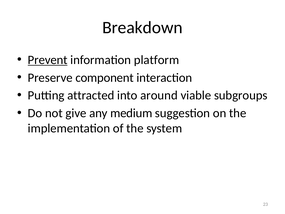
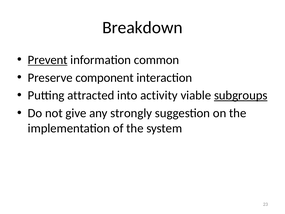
platform: platform -> common
around: around -> activity
subgroups underline: none -> present
medium: medium -> strongly
